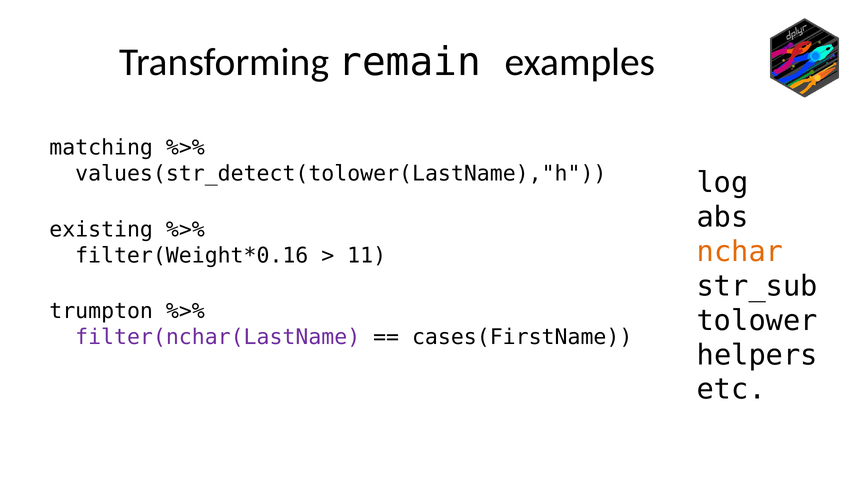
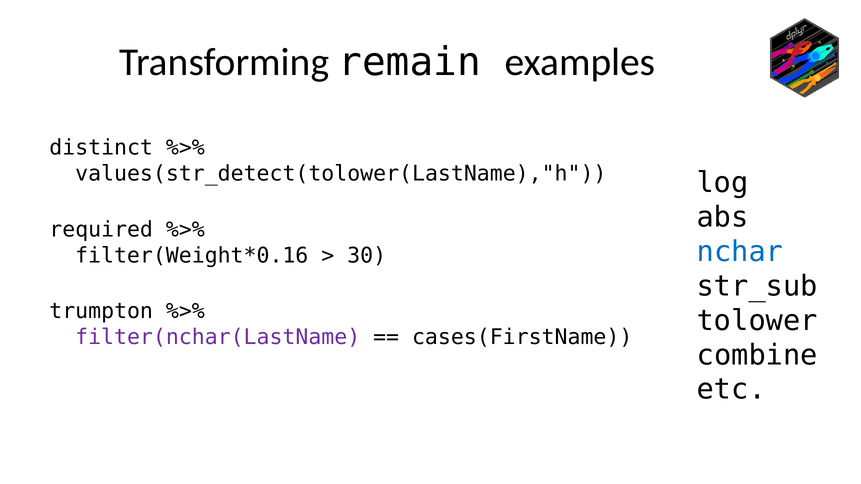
matching: matching -> distinct
existing: existing -> required
nchar colour: orange -> blue
11: 11 -> 30
helpers: helpers -> combine
